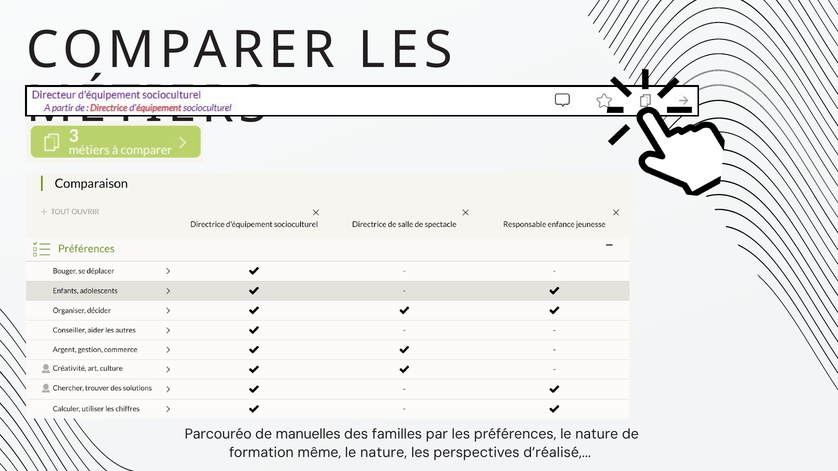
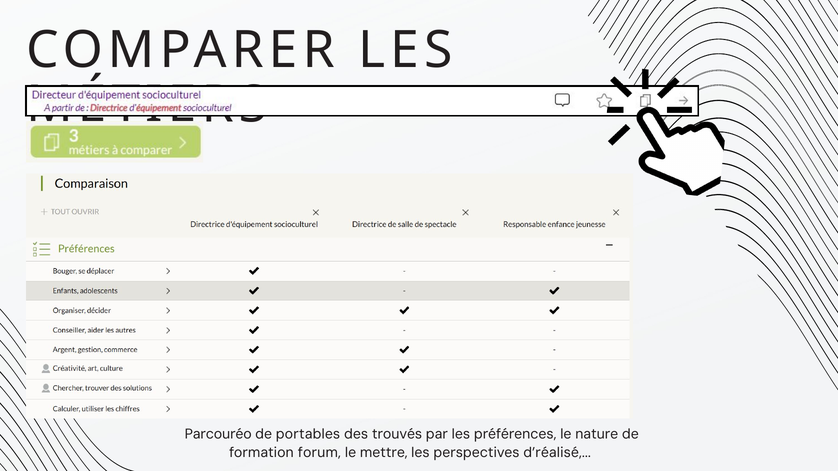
manuelles: manuelles -> portables
familles: familles -> trouvés
même: même -> forum
nature at (384, 453): nature -> mettre
